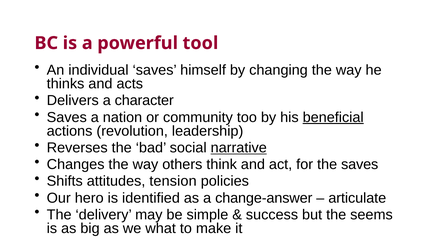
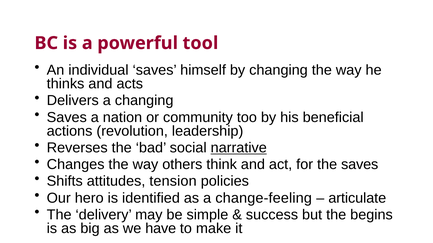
a character: character -> changing
beneficial underline: present -> none
change-answer: change-answer -> change-feeling
seems: seems -> begins
what: what -> have
